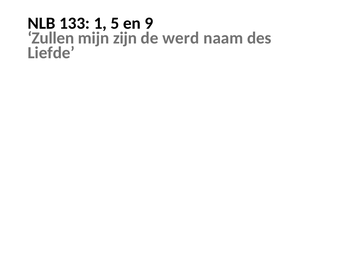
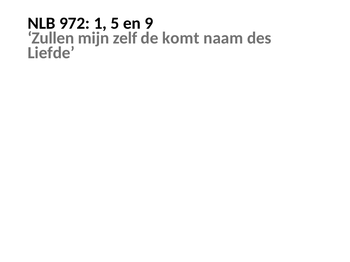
133: 133 -> 972
zijn: zijn -> zelf
werd: werd -> komt
